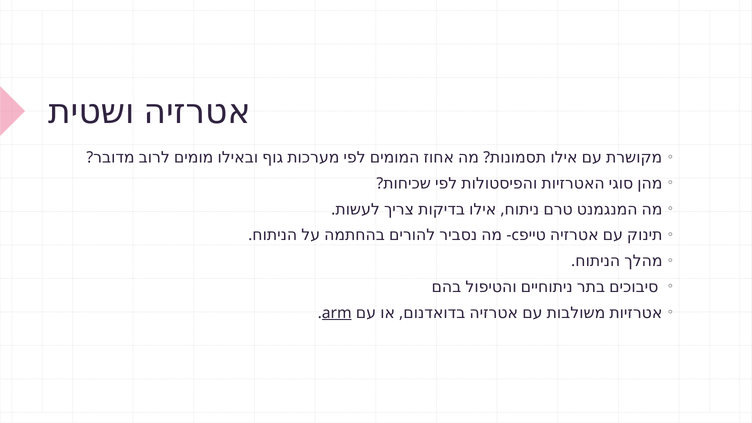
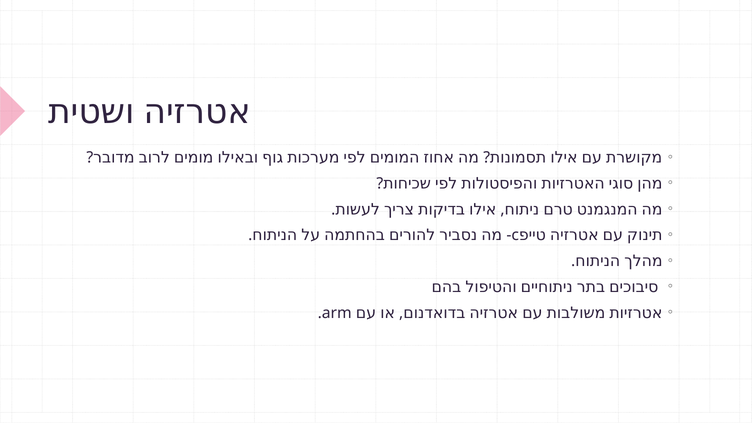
arm underline: present -> none
